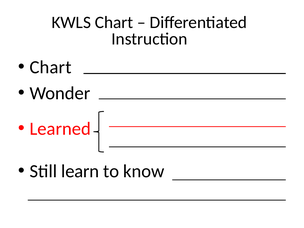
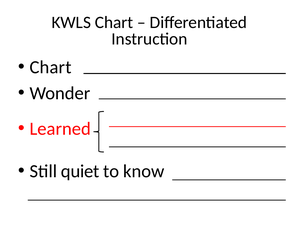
learn: learn -> quiet
